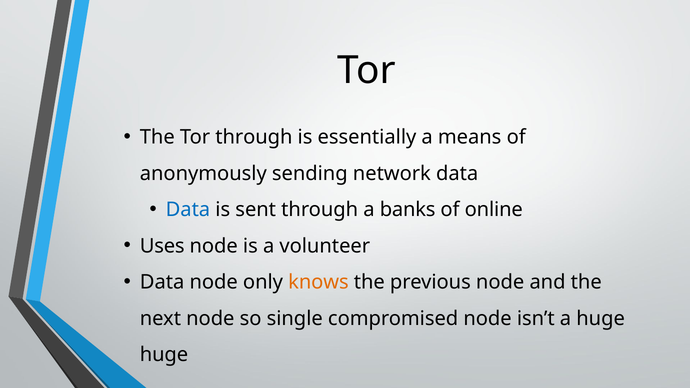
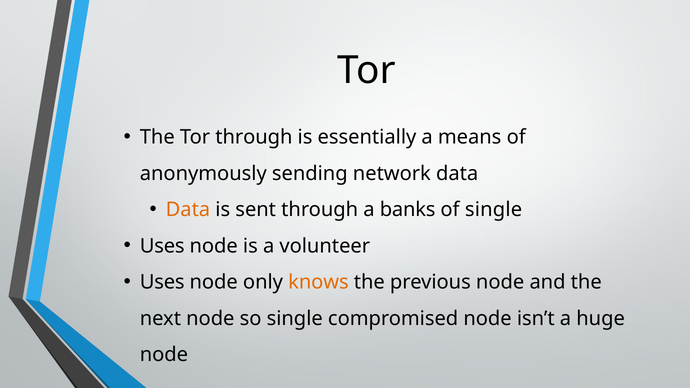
Data at (188, 210) colour: blue -> orange
of online: online -> single
Data at (162, 282): Data -> Uses
huge at (164, 355): huge -> node
